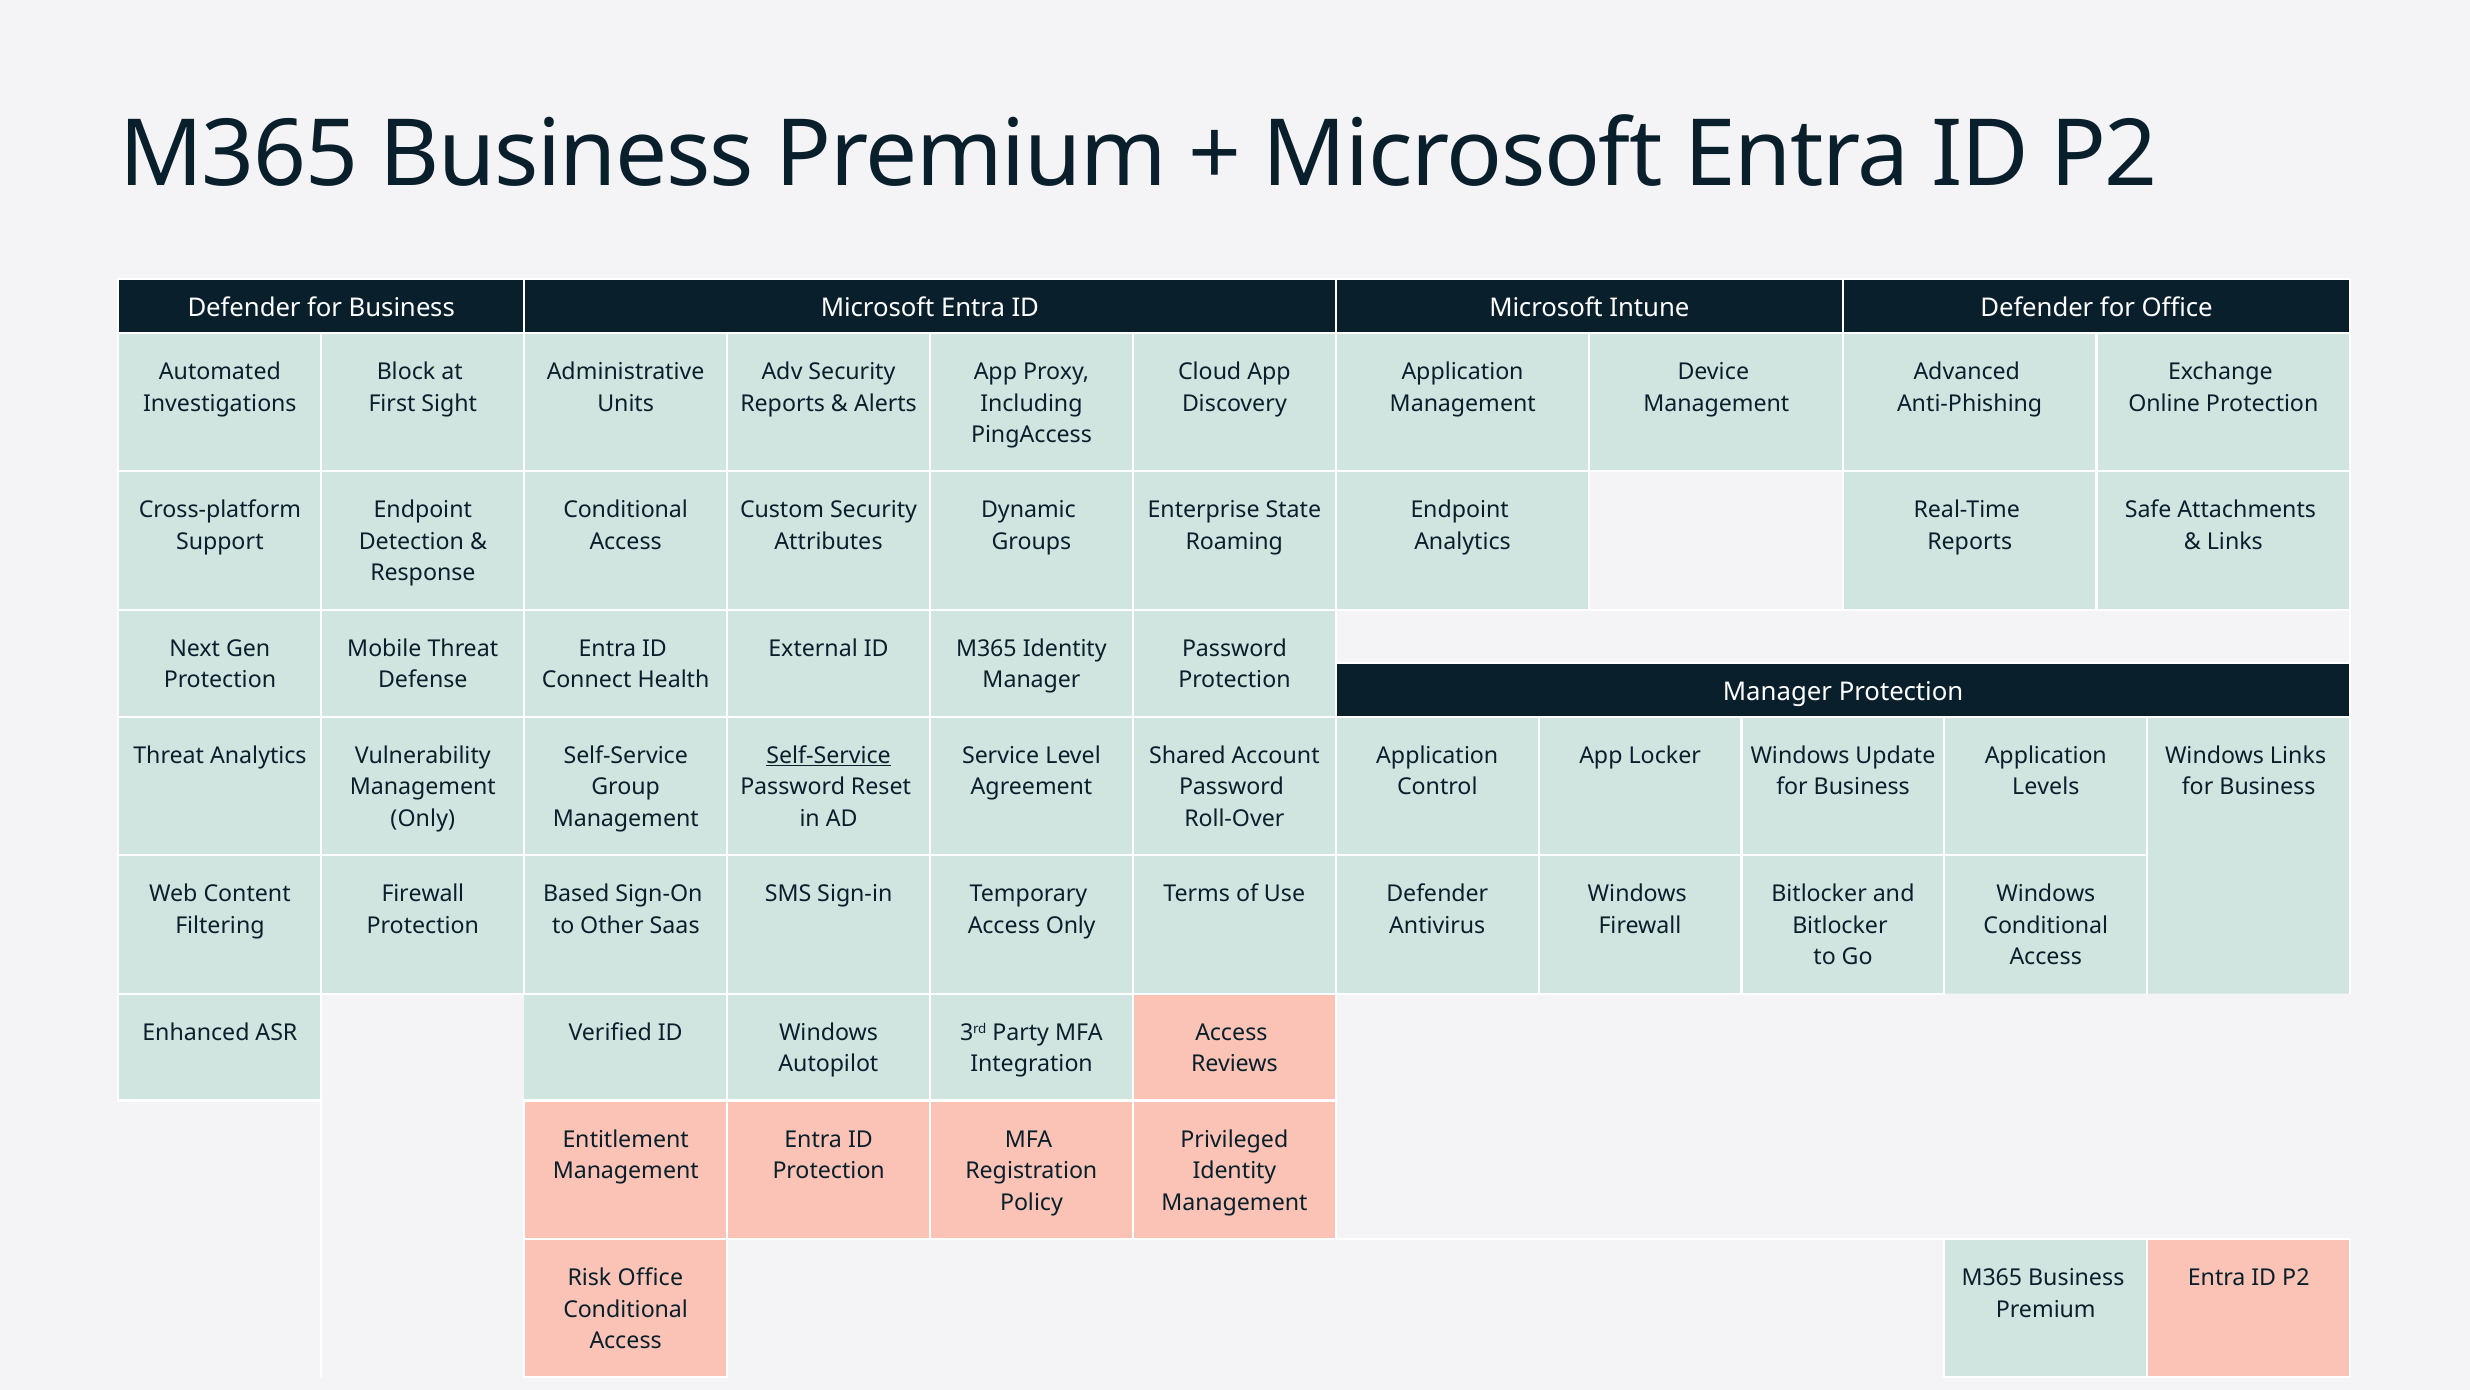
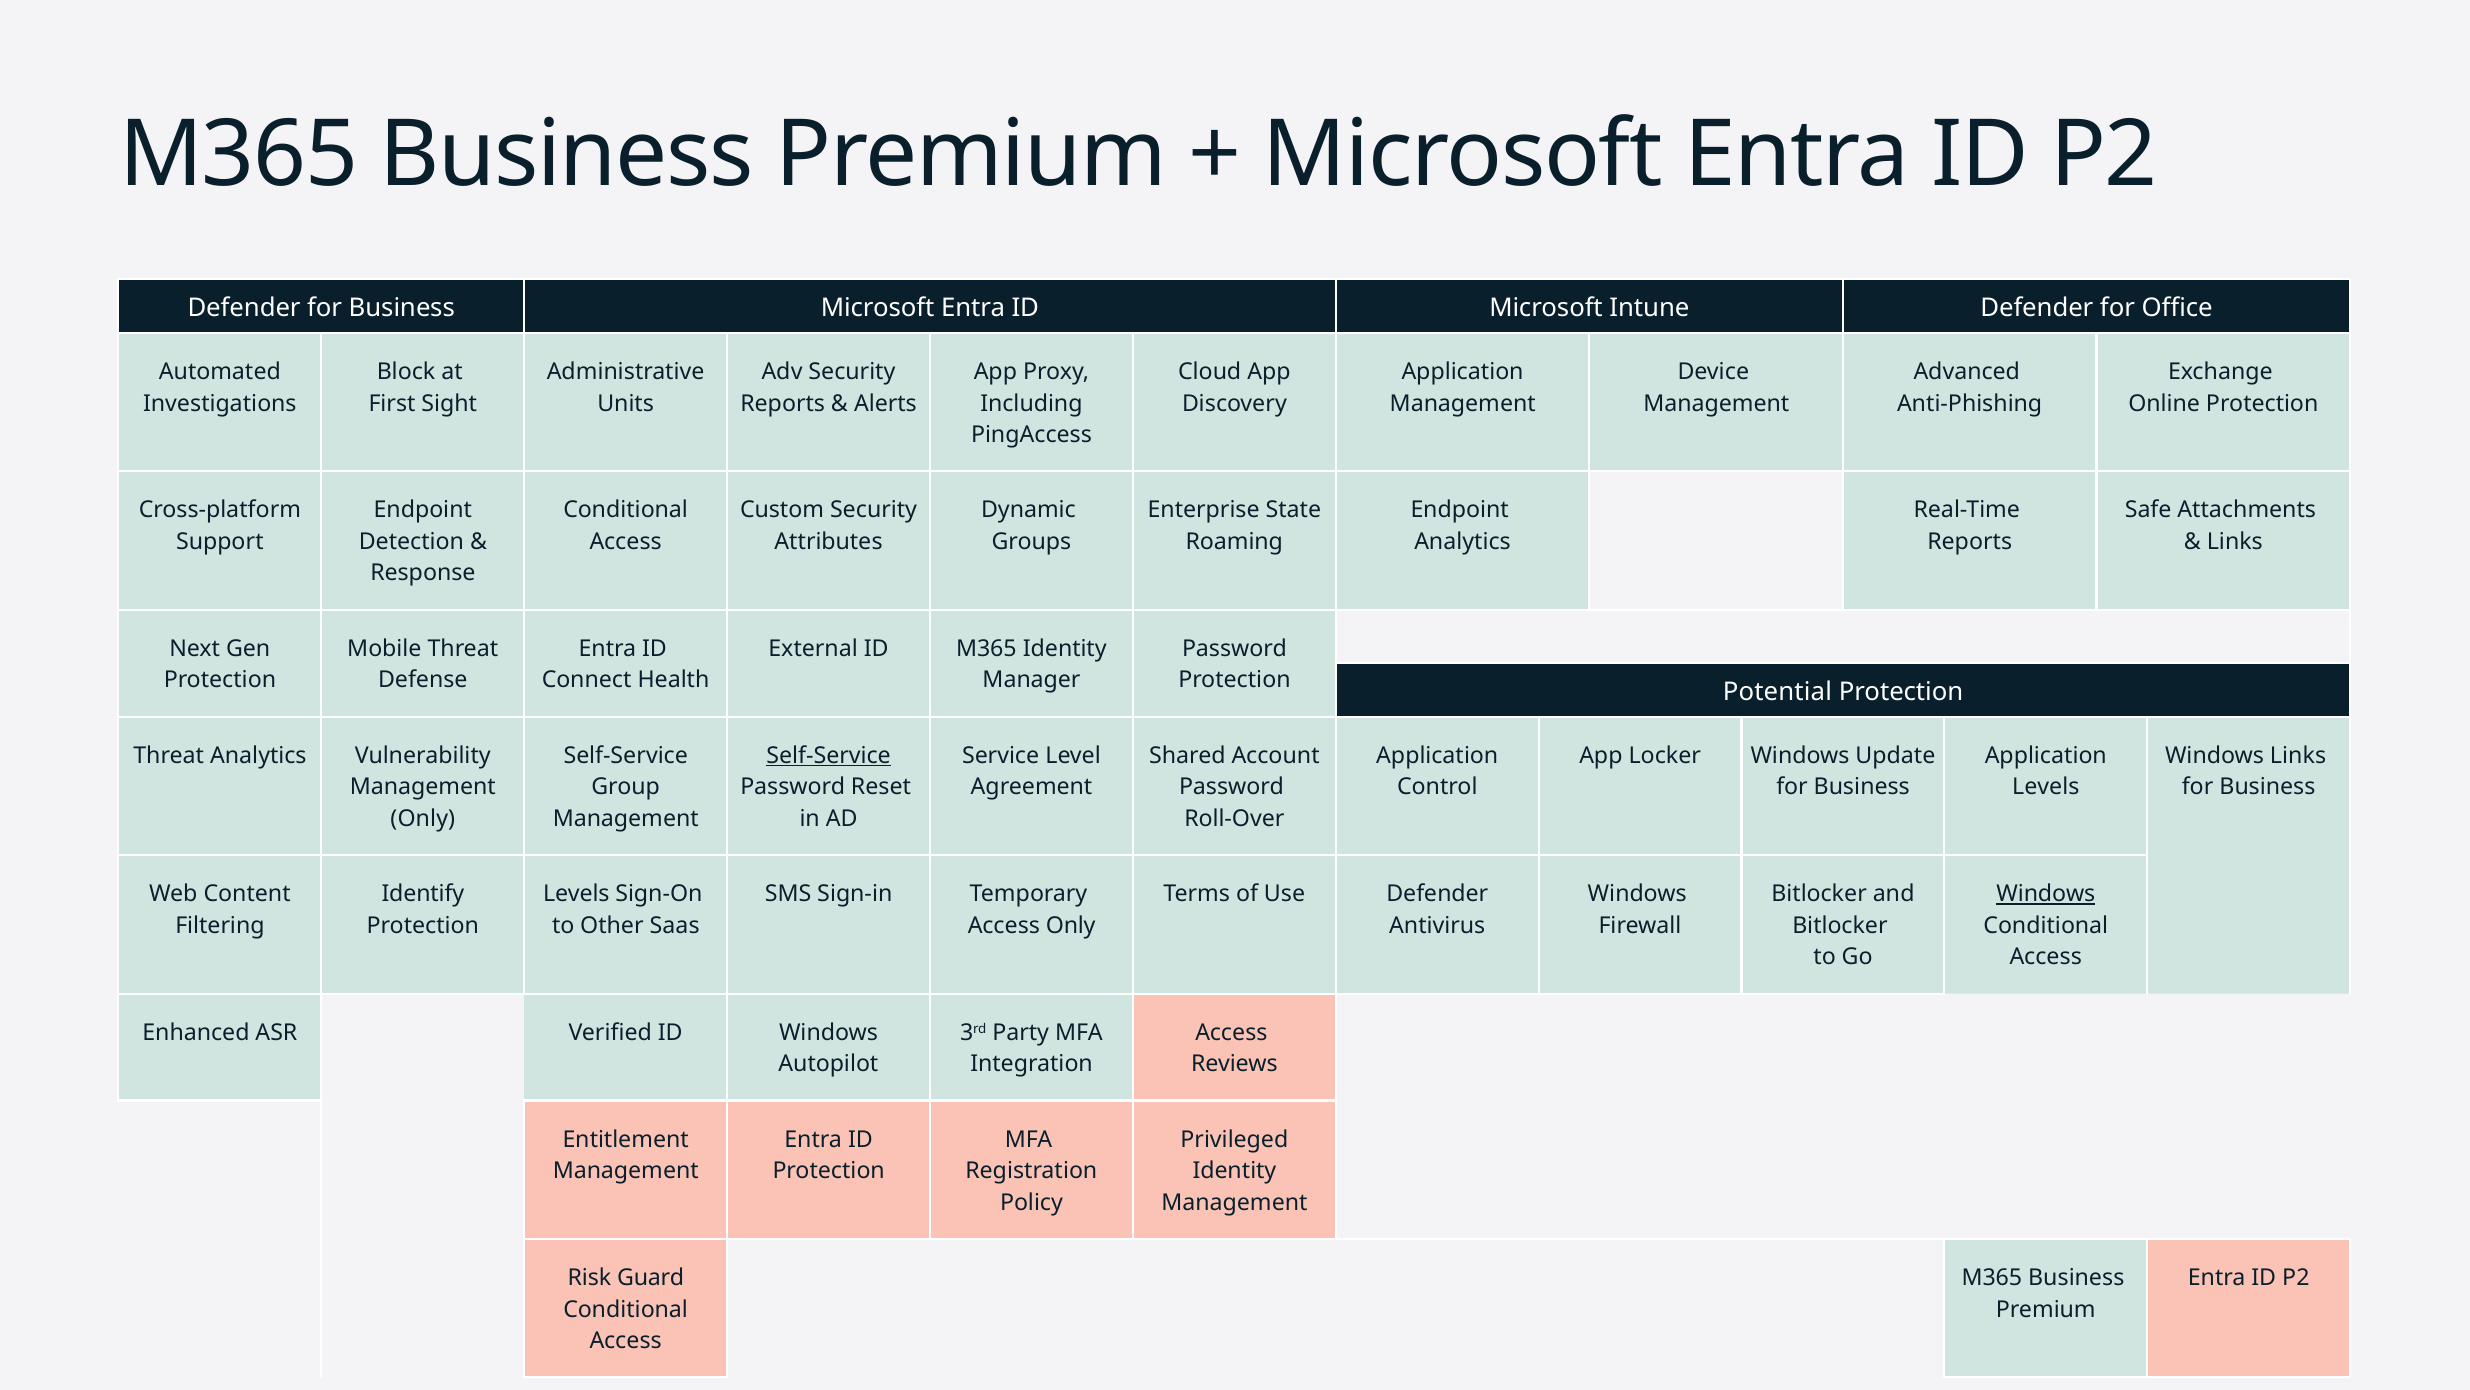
Protection Manager: Manager -> Potential
Firewall at (423, 894): Firewall -> Identify
Based at (576, 894): Based -> Levels
Windows at (2046, 894) underline: none -> present
Risk Office: Office -> Guard
